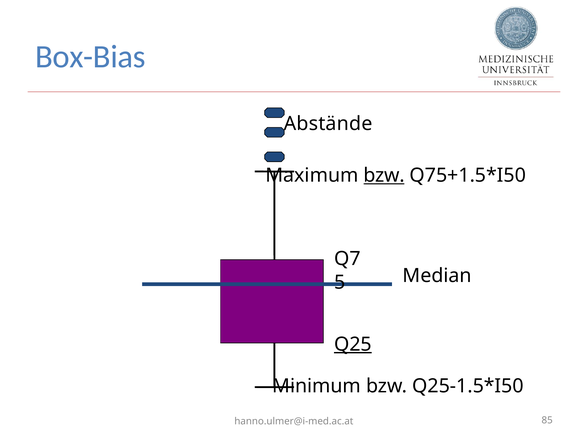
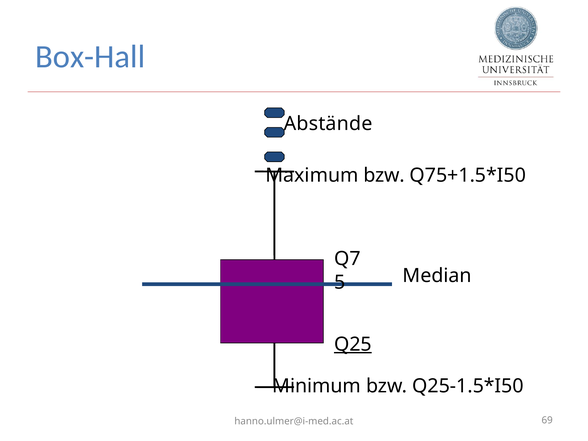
Box-Bias: Box-Bias -> Box-Hall
bzw at (384, 175) underline: present -> none
85: 85 -> 69
